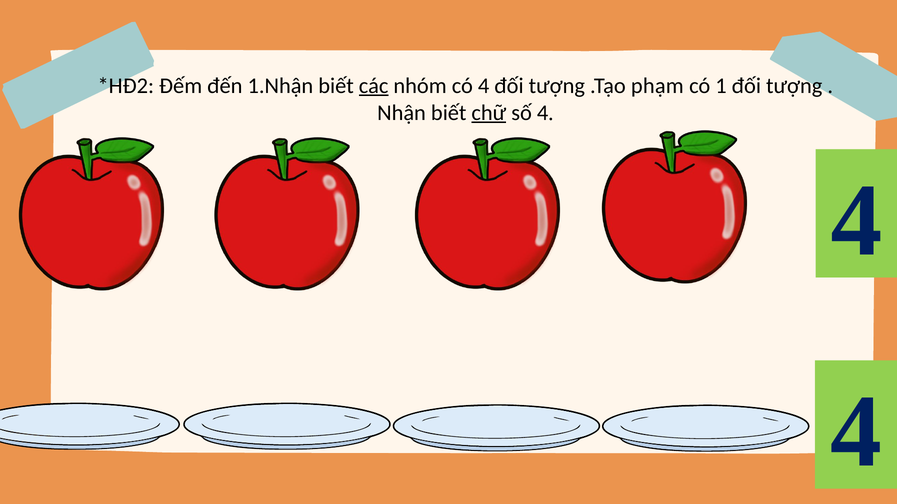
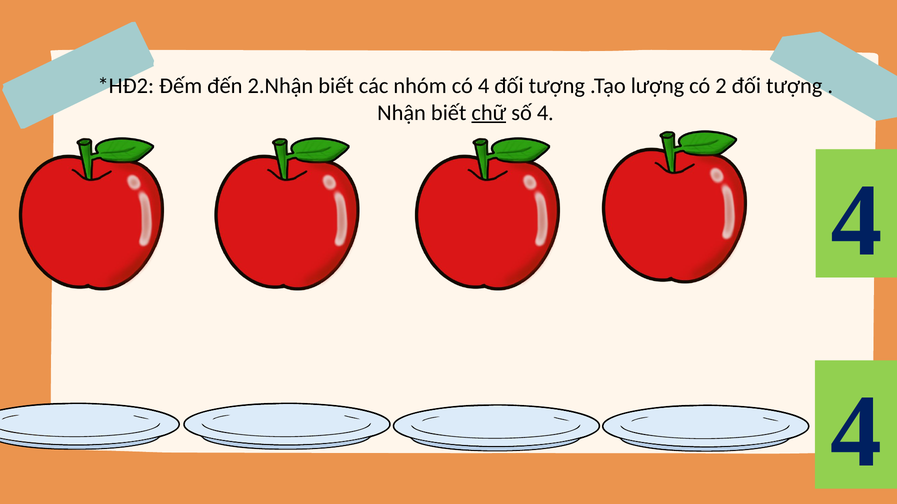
1.Nhận: 1.Nhận -> 2.Nhận
các underline: present -> none
phạm: phạm -> lượng
1: 1 -> 2
